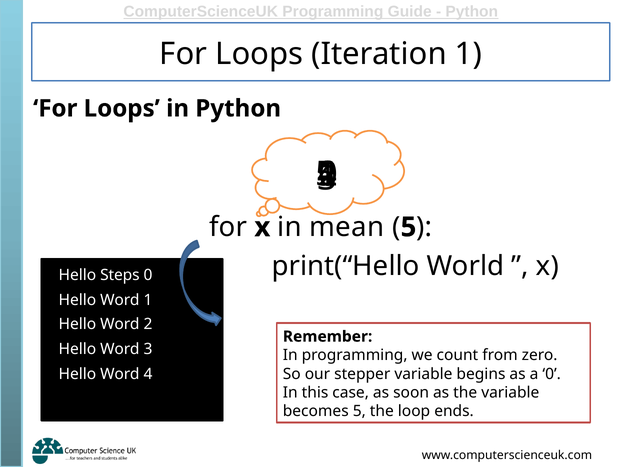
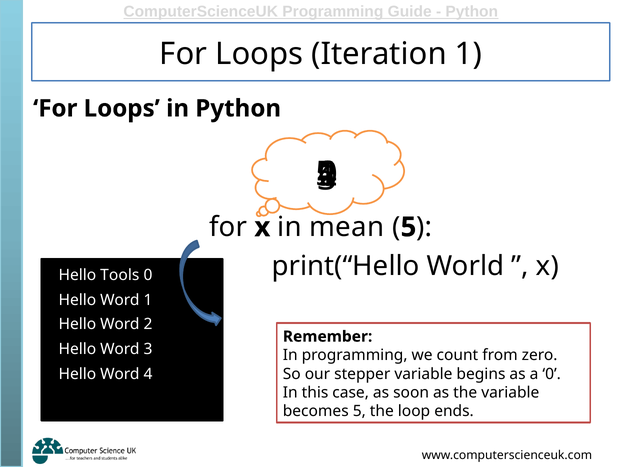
Steps: Steps -> Tools
